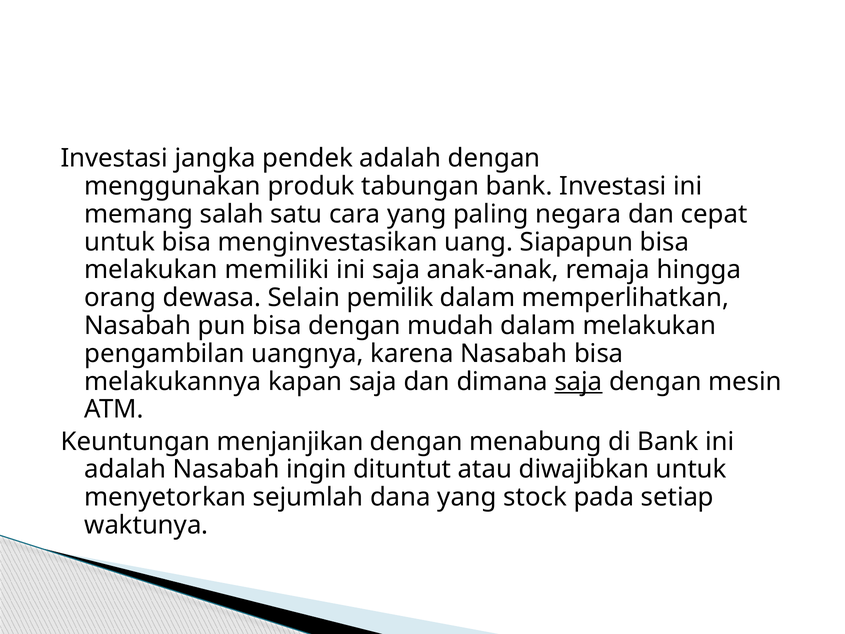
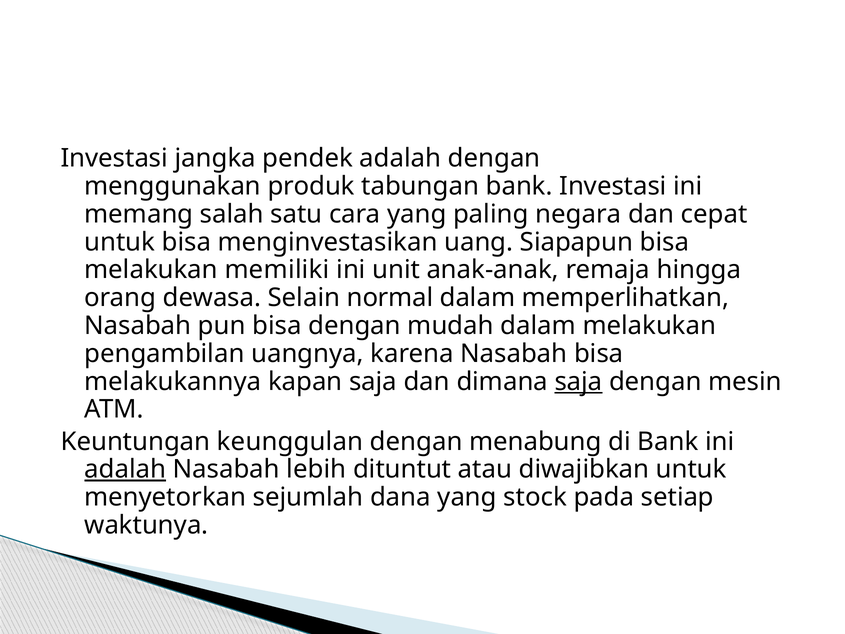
ini saja: saja -> unit
pemilik: pemilik -> normal
menjanjikan: menjanjikan -> keunggulan
adalah at (125, 469) underline: none -> present
ingin: ingin -> lebih
